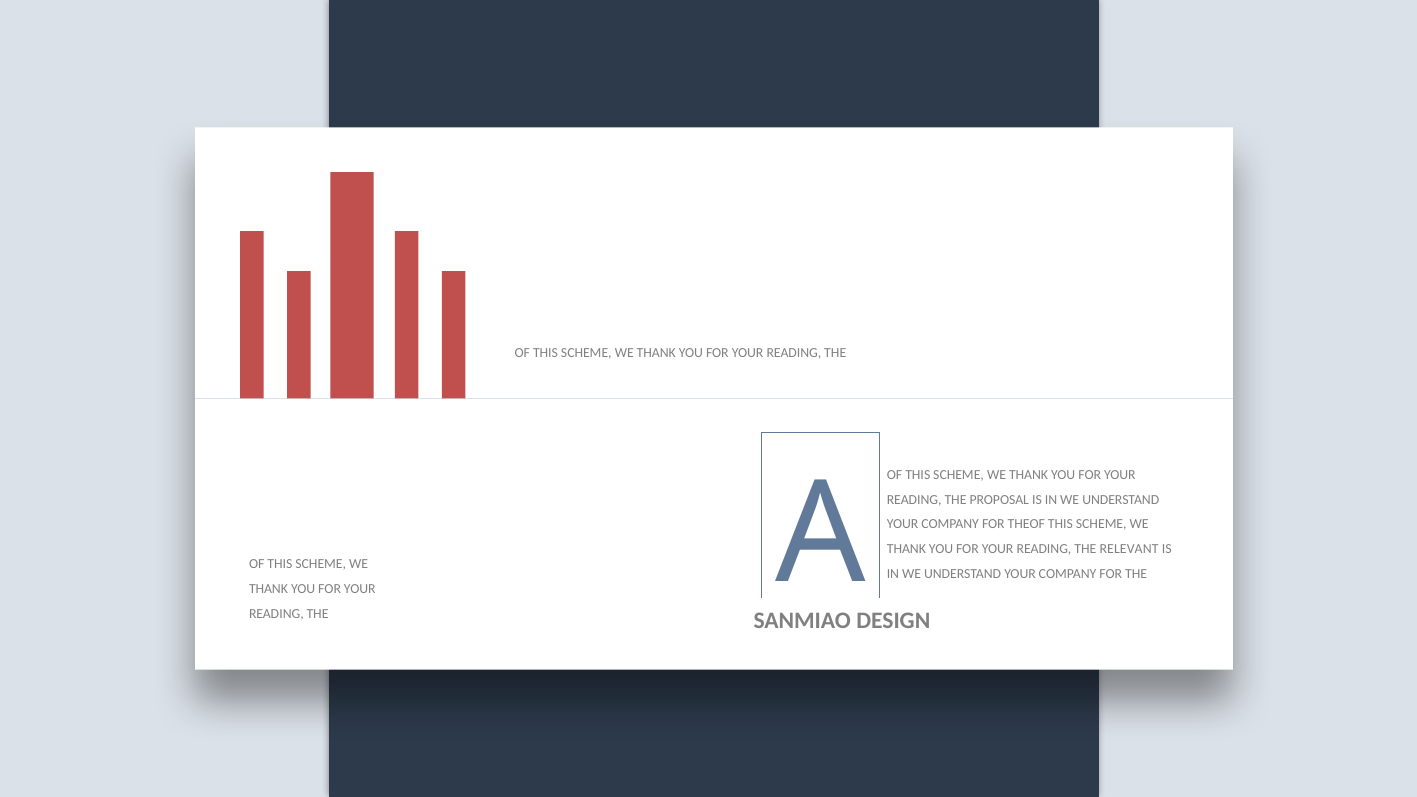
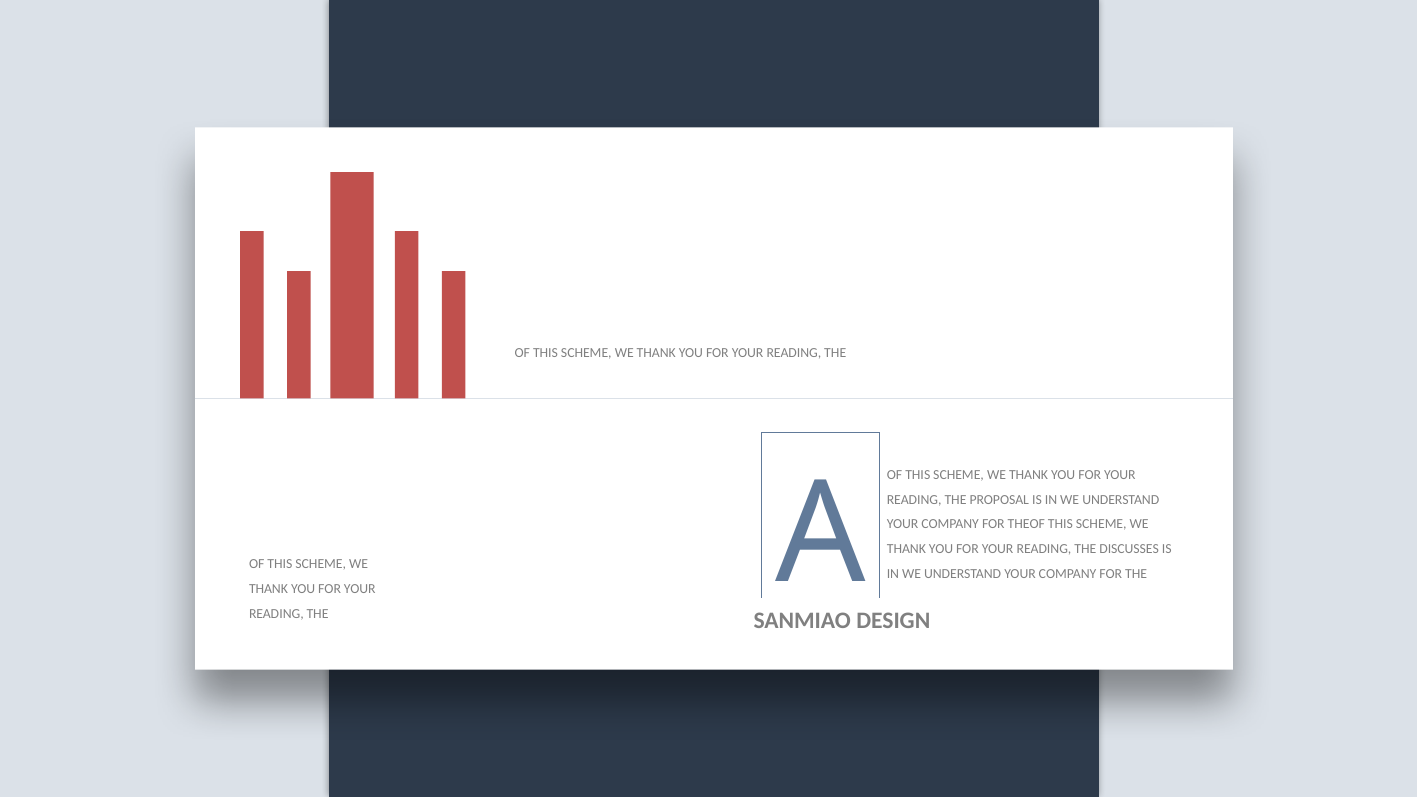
RELEVANT: RELEVANT -> DISCUSSES
